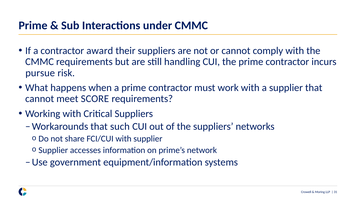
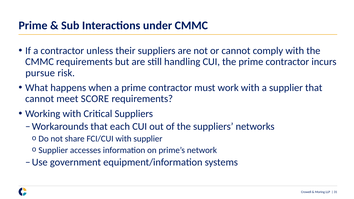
award: award -> unless
such: such -> each
